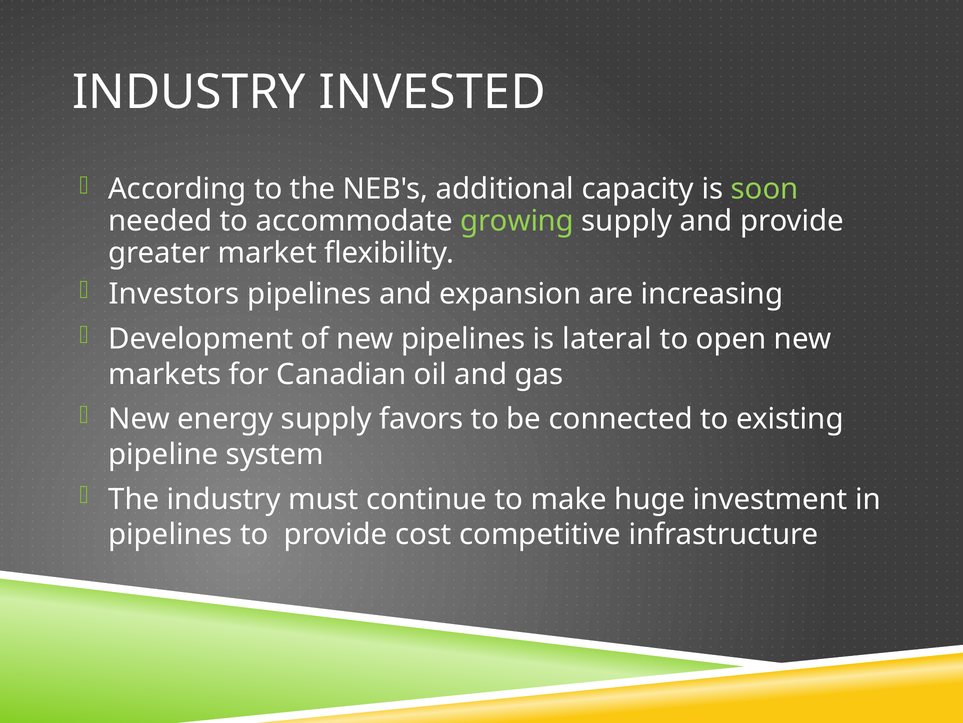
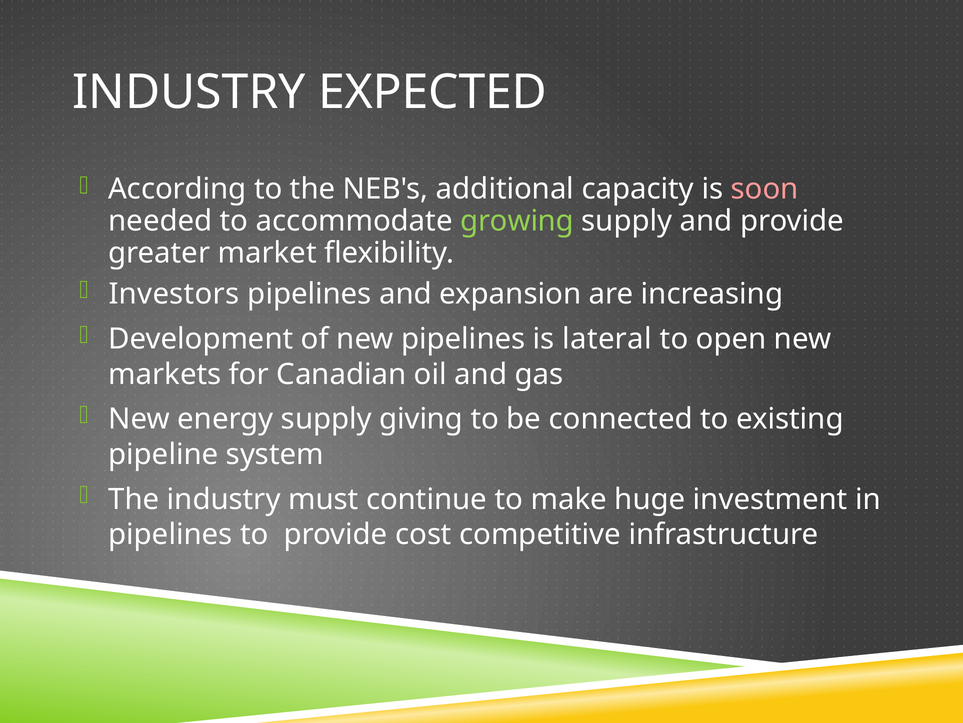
INVESTED: INVESTED -> EXPECTED
soon colour: light green -> pink
favors: favors -> giving
